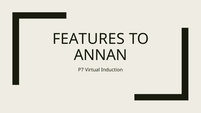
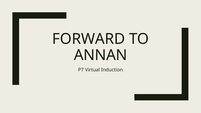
FEATURES: FEATURES -> FORWARD
